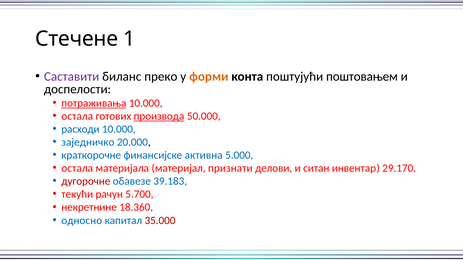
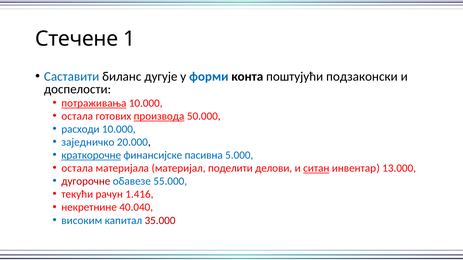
Саставити colour: purple -> blue
преко: преко -> дугује
форми colour: orange -> blue
поштовањем: поштовањем -> подзаконски
краткорочне underline: none -> present
активна: активна -> пасивна
признати: признати -> поделити
ситан underline: none -> present
29.170: 29.170 -> 13.000
39.183: 39.183 -> 55.000
5.700: 5.700 -> 1.416
18.360: 18.360 -> 40.040
односно: односно -> високим
